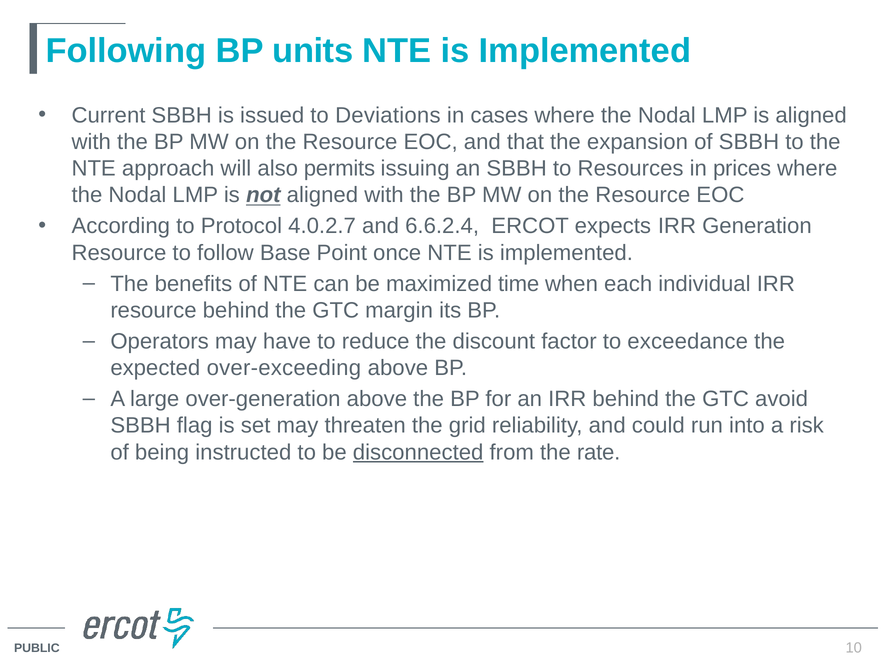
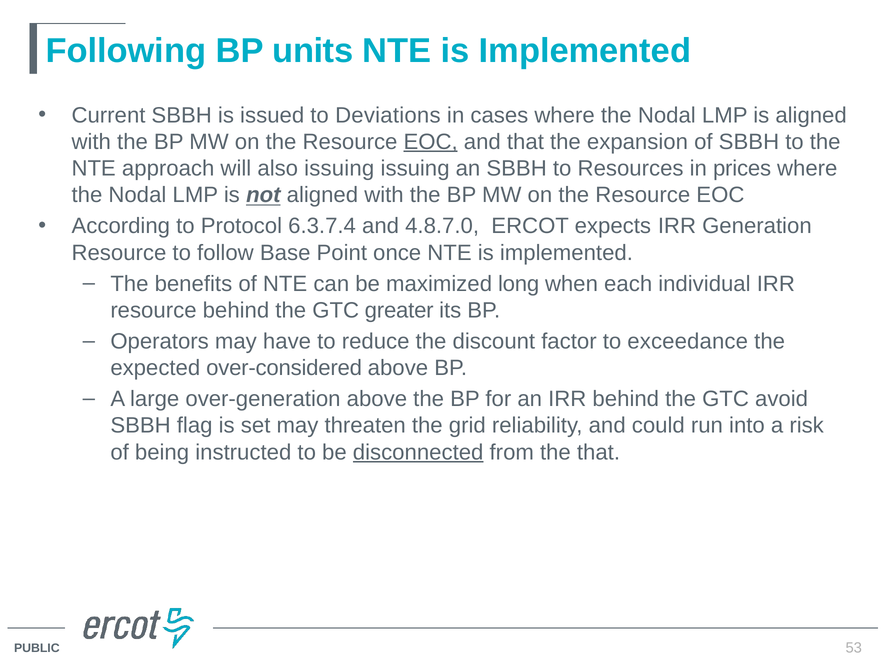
EOC at (431, 142) underline: none -> present
also permits: permits -> issuing
4.0.2.7: 4.0.2.7 -> 6.3.7.4
6.6.2.4: 6.6.2.4 -> 4.8.7.0
time: time -> long
margin: margin -> greater
over-exceeding: over-exceeding -> over-considered
the rate: rate -> that
10: 10 -> 53
